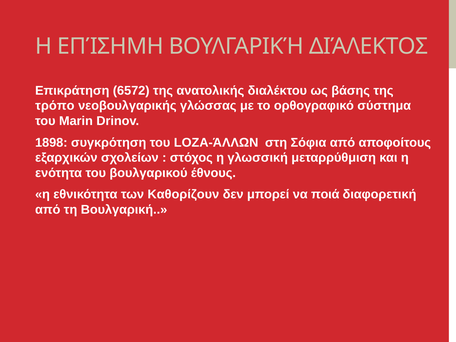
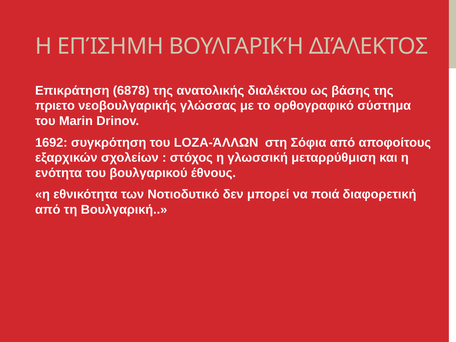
6572: 6572 -> 6878
τρόπο: τρόπο -> πριετο
1898: 1898 -> 1692
Καθορίζουν: Καθορίζουν -> Νοτιοδυτικό
